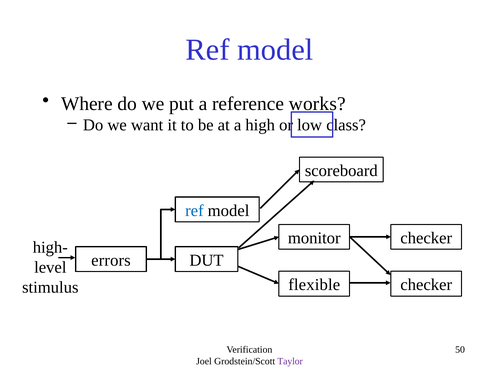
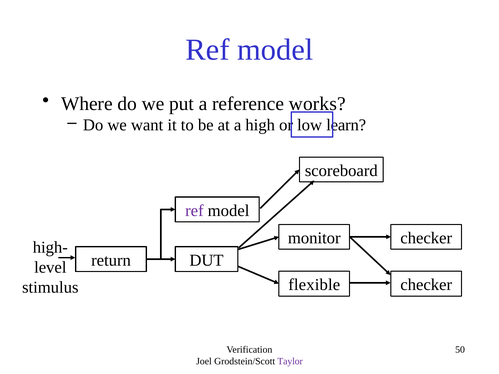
class: class -> learn
ref at (194, 211) colour: blue -> purple
errors: errors -> return
